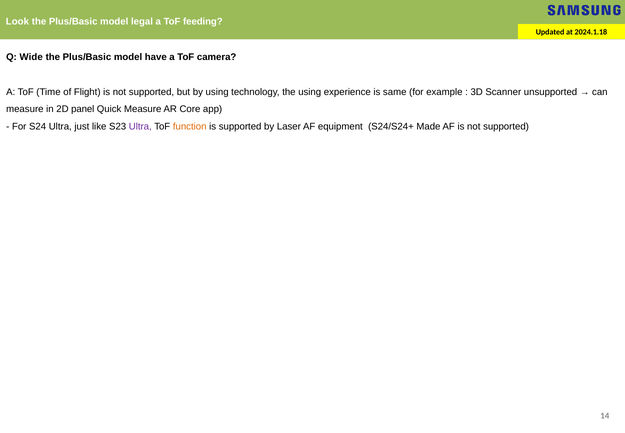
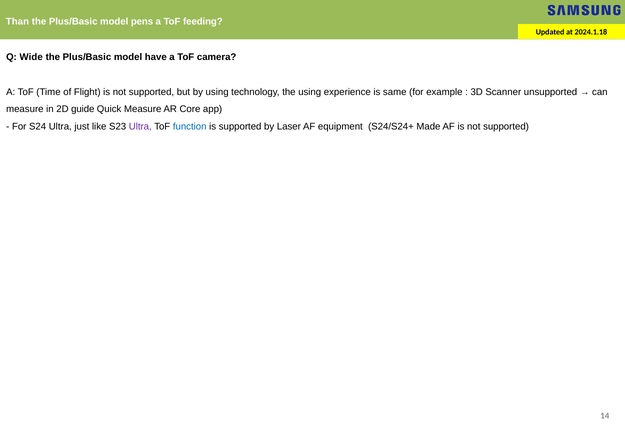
Look: Look -> Than
legal: legal -> pens
panel: panel -> guide
function colour: orange -> blue
